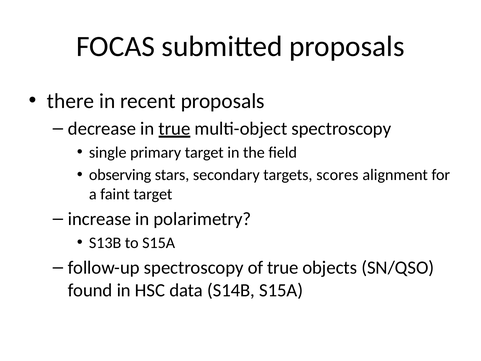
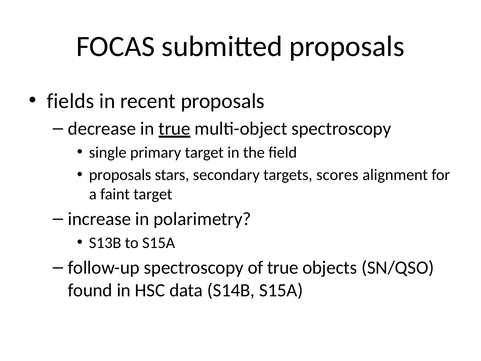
there: there -> fields
observing at (120, 175): observing -> proposals
